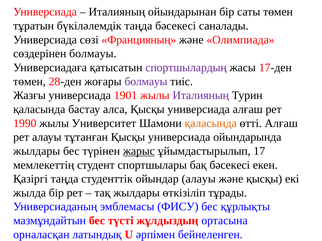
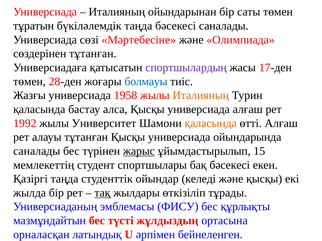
Францияның: Францияның -> Мәртебесіне
сөздерінен болмауы: болмауы -> тұтанған
болмауы at (146, 82) colour: purple -> blue
1901: 1901 -> 1958
Италияның at (201, 96) colour: purple -> orange
1990: 1990 -> 1992
жылдары at (37, 151): жылдары -> саналады
17: 17 -> 15
ойындар алауы: алауы -> келеді
тақ underline: none -> present
